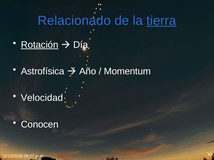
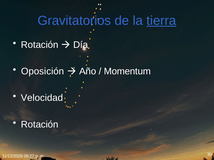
Relacionado: Relacionado -> Gravitatorios
Rotación at (40, 45) underline: present -> none
Astrofísica: Astrofísica -> Oposición
Conocen at (40, 125): Conocen -> Rotación
